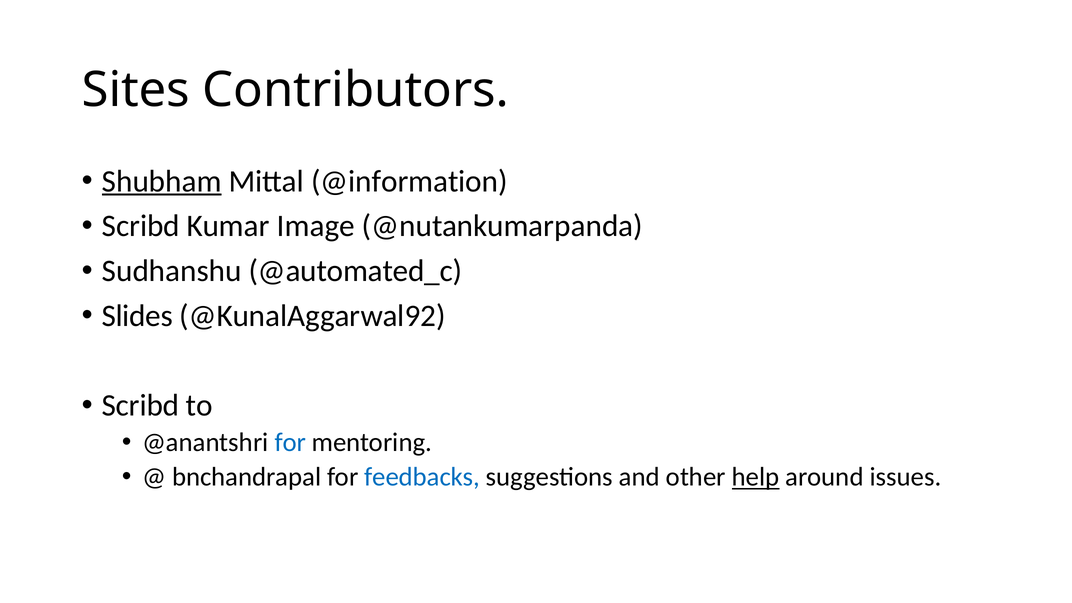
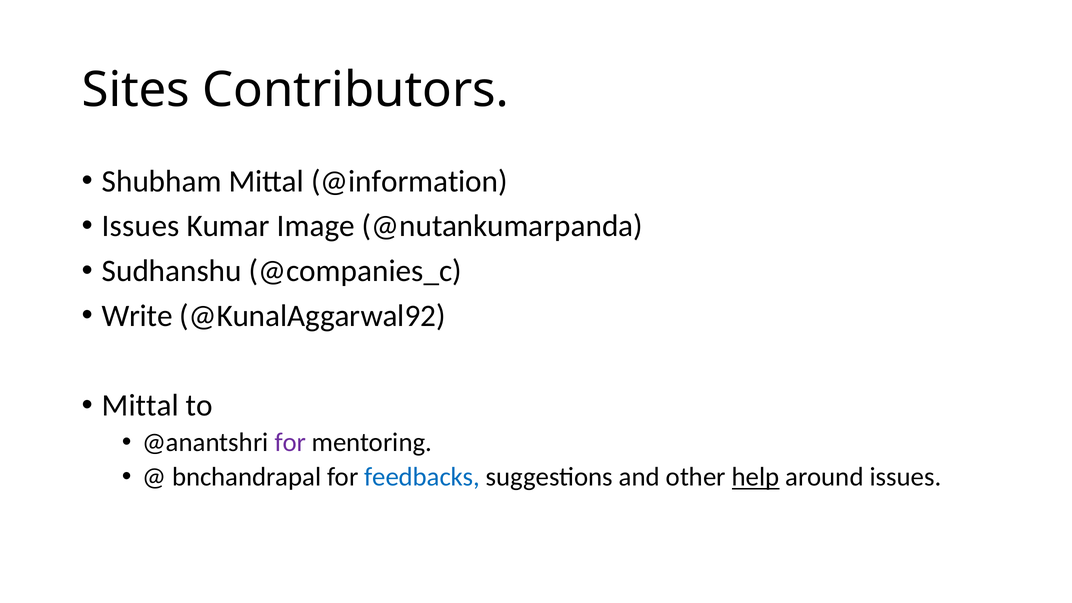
Shubham underline: present -> none
Scribd at (141, 226): Scribd -> Issues
@automated_c: @automated_c -> @companies_c
Slides: Slides -> Write
Scribd at (141, 406): Scribd -> Mittal
for at (290, 443) colour: blue -> purple
